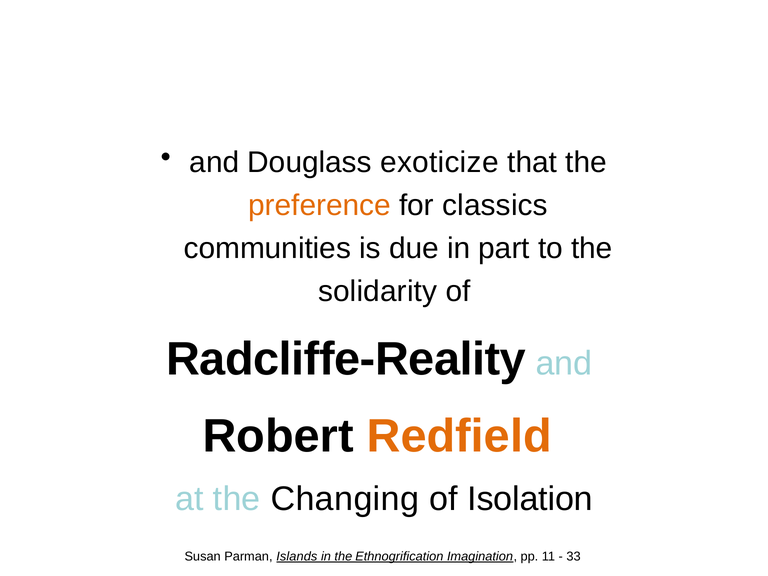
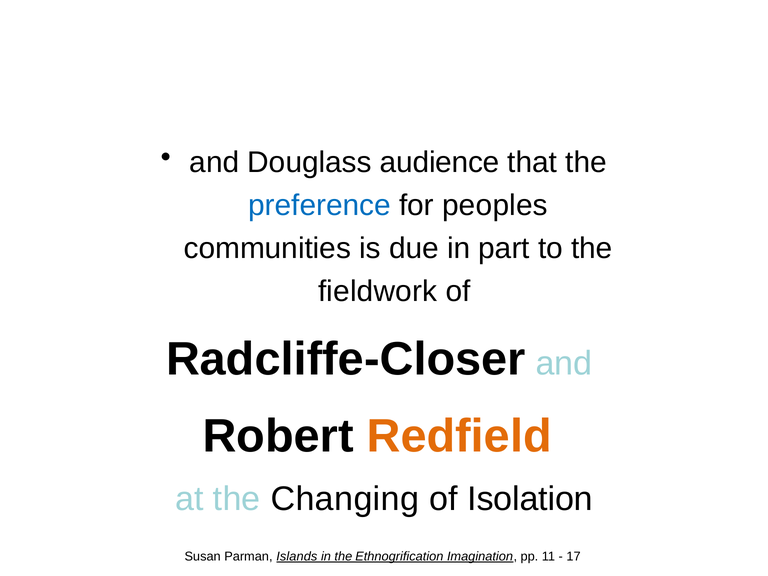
exoticize: exoticize -> audience
preference colour: orange -> blue
classics: classics -> peoples
solidarity: solidarity -> fieldwork
Radcliffe-Reality: Radcliffe-Reality -> Radcliffe-Closer
33: 33 -> 17
